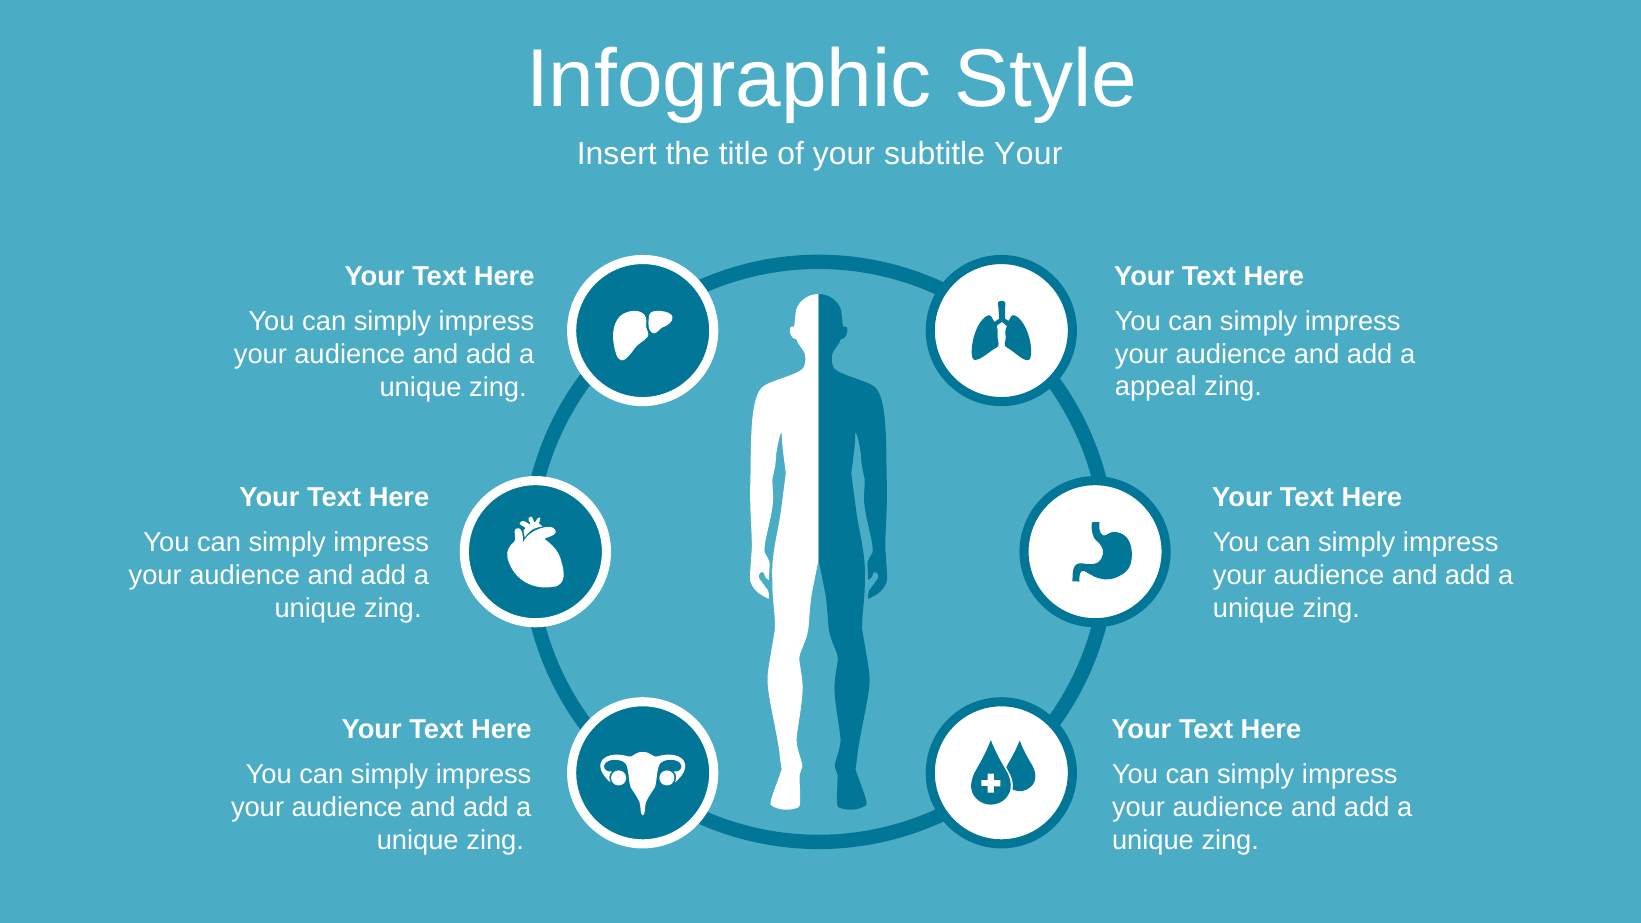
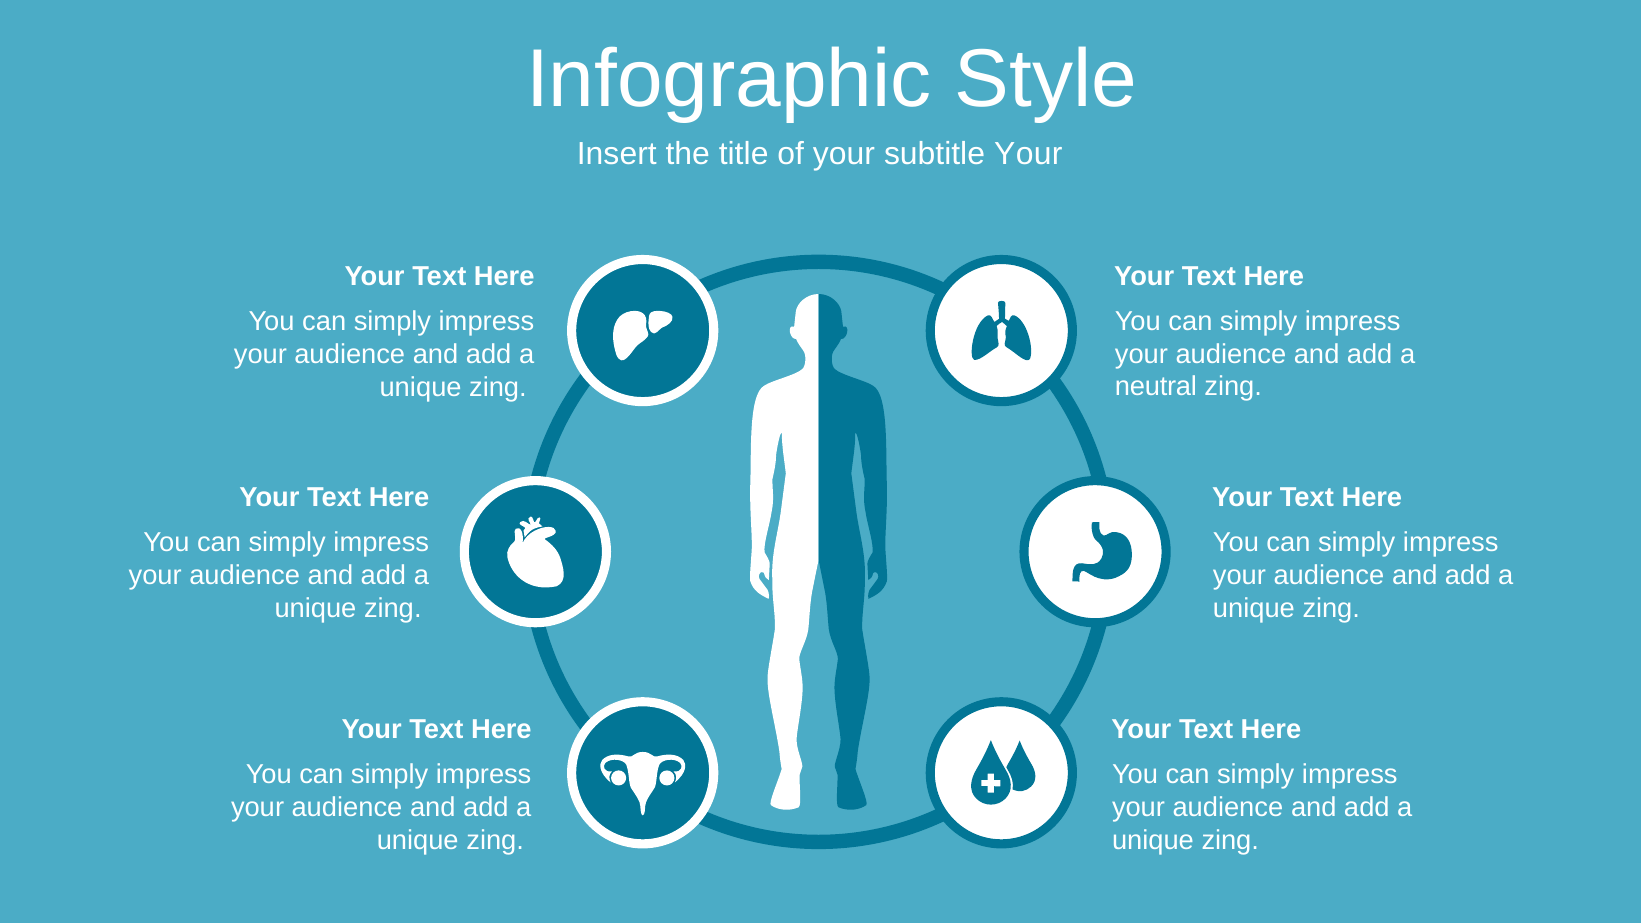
appeal: appeal -> neutral
